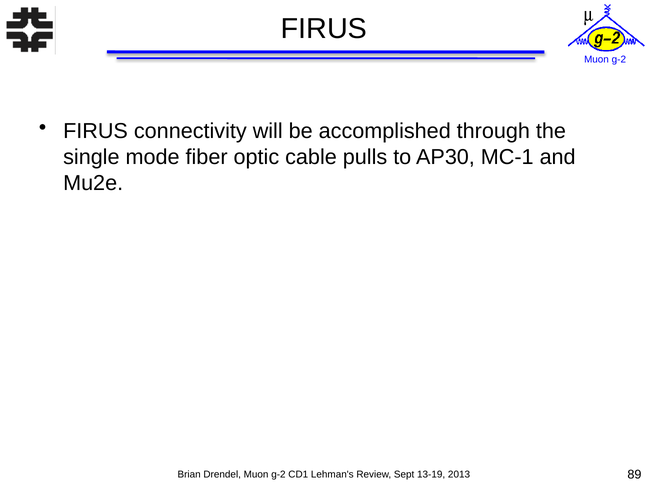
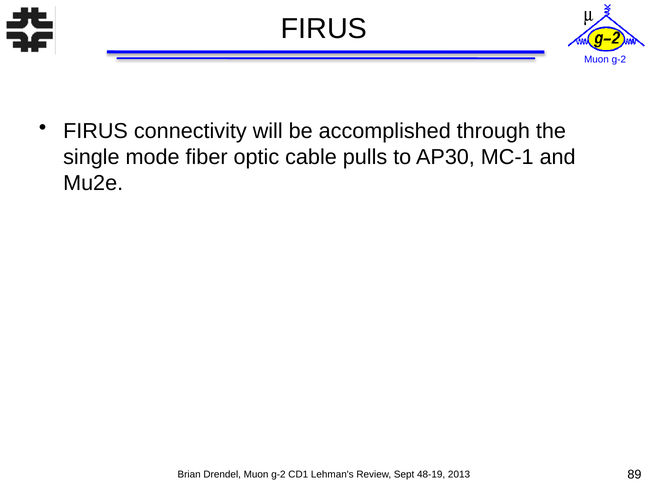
13-19: 13-19 -> 48-19
